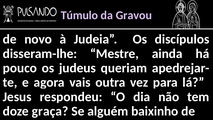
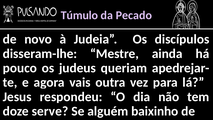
Gravou: Gravou -> Pecado
graça: graça -> serve
